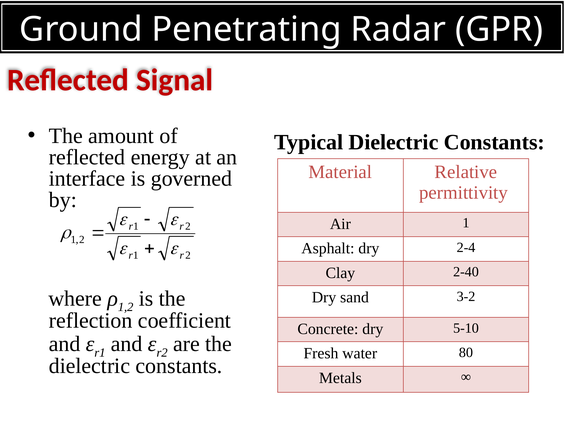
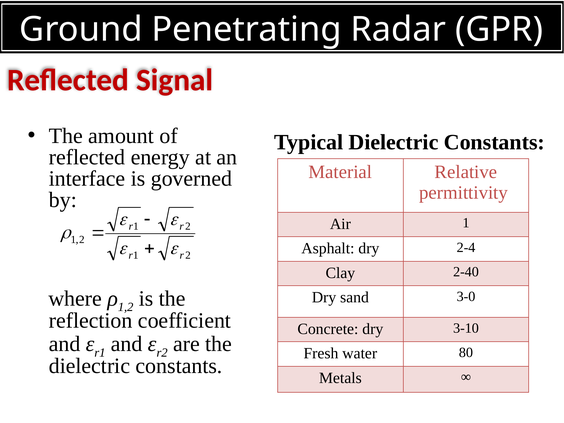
3-2: 3-2 -> 3-0
5-10: 5-10 -> 3-10
